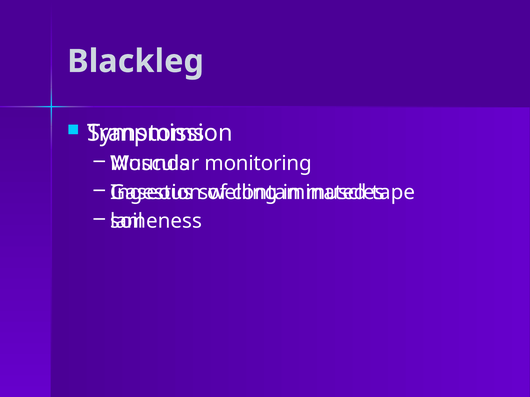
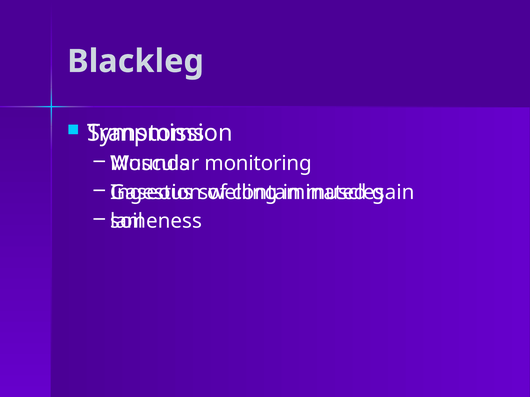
tape: tape -> gain
